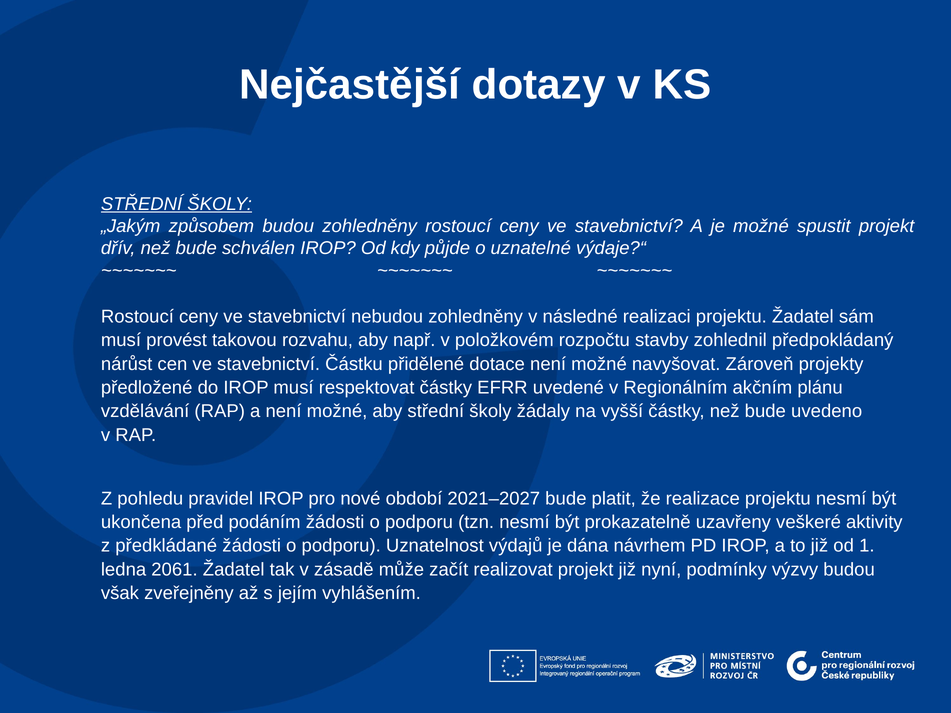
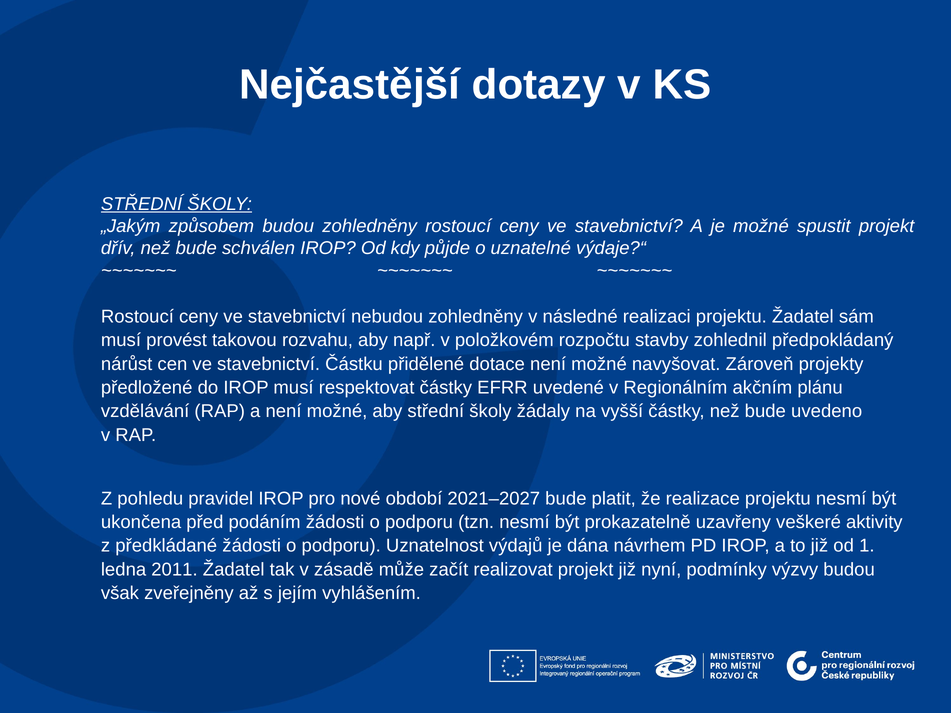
2061: 2061 -> 2011
